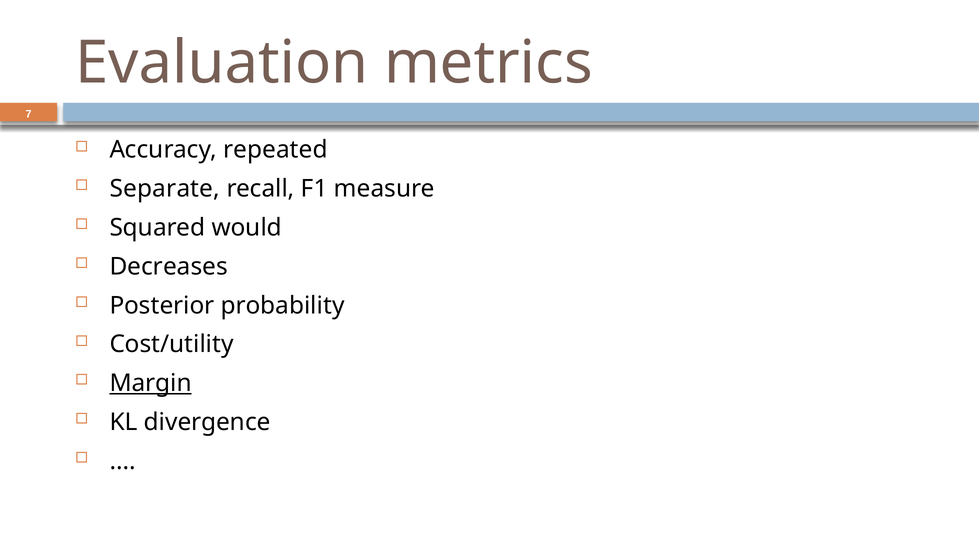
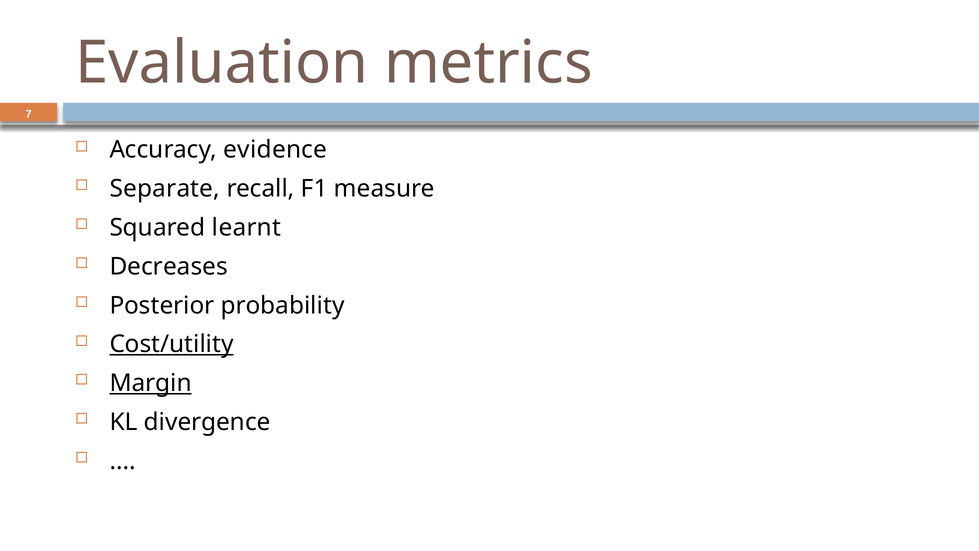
repeated: repeated -> evidence
would: would -> learnt
Cost/utility underline: none -> present
